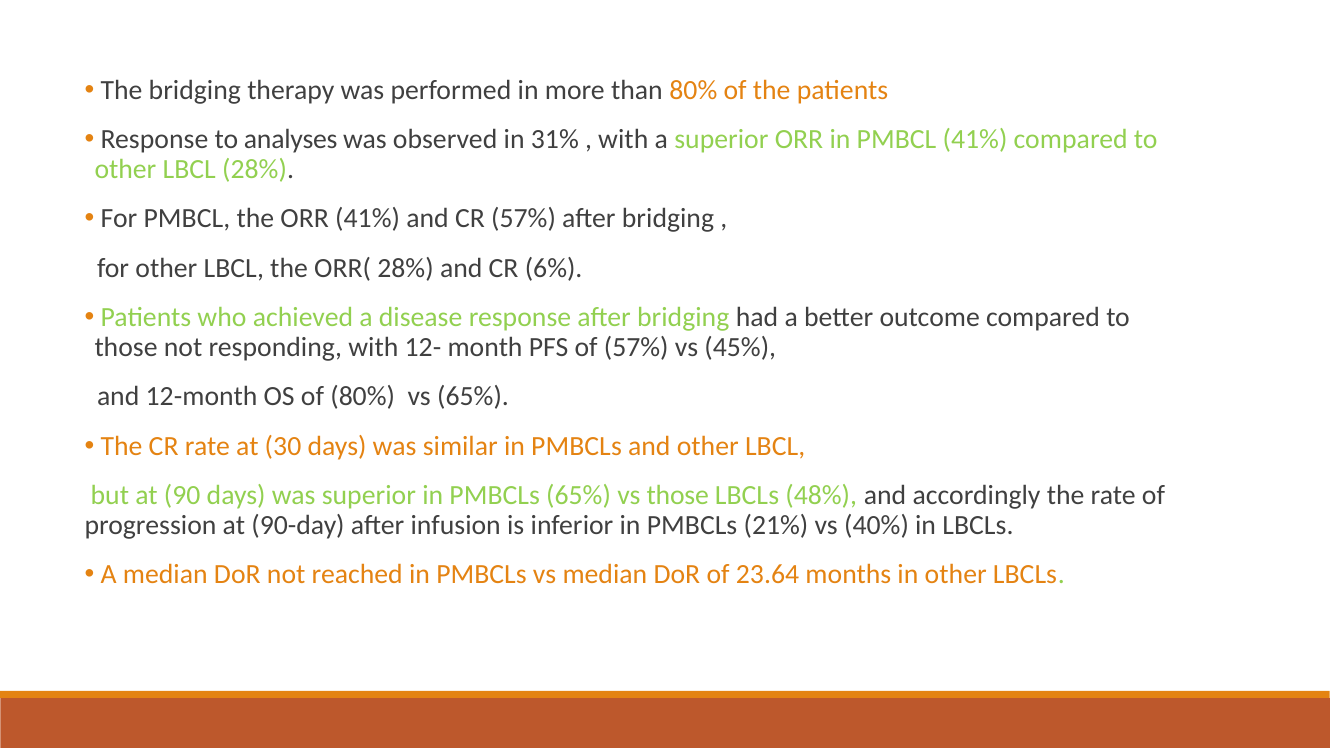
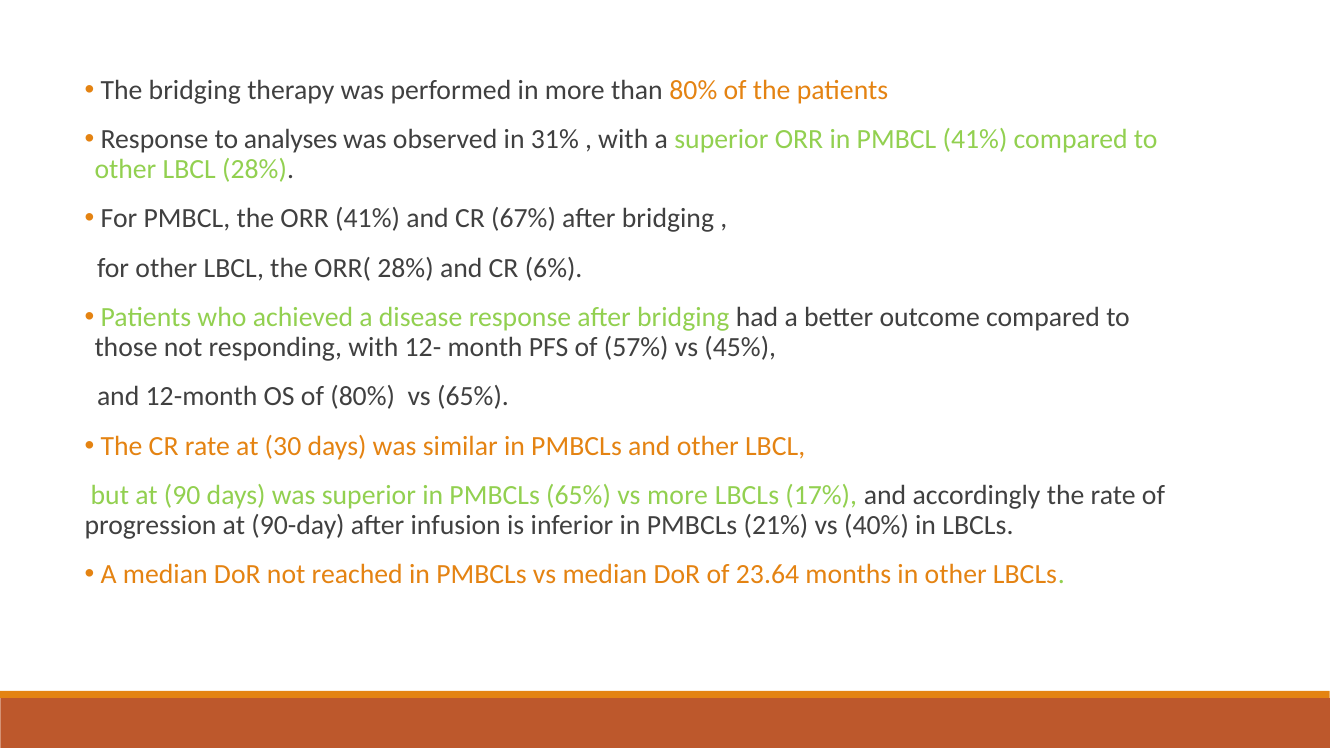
CR 57%: 57% -> 67%
vs those: those -> more
48%: 48% -> 17%
